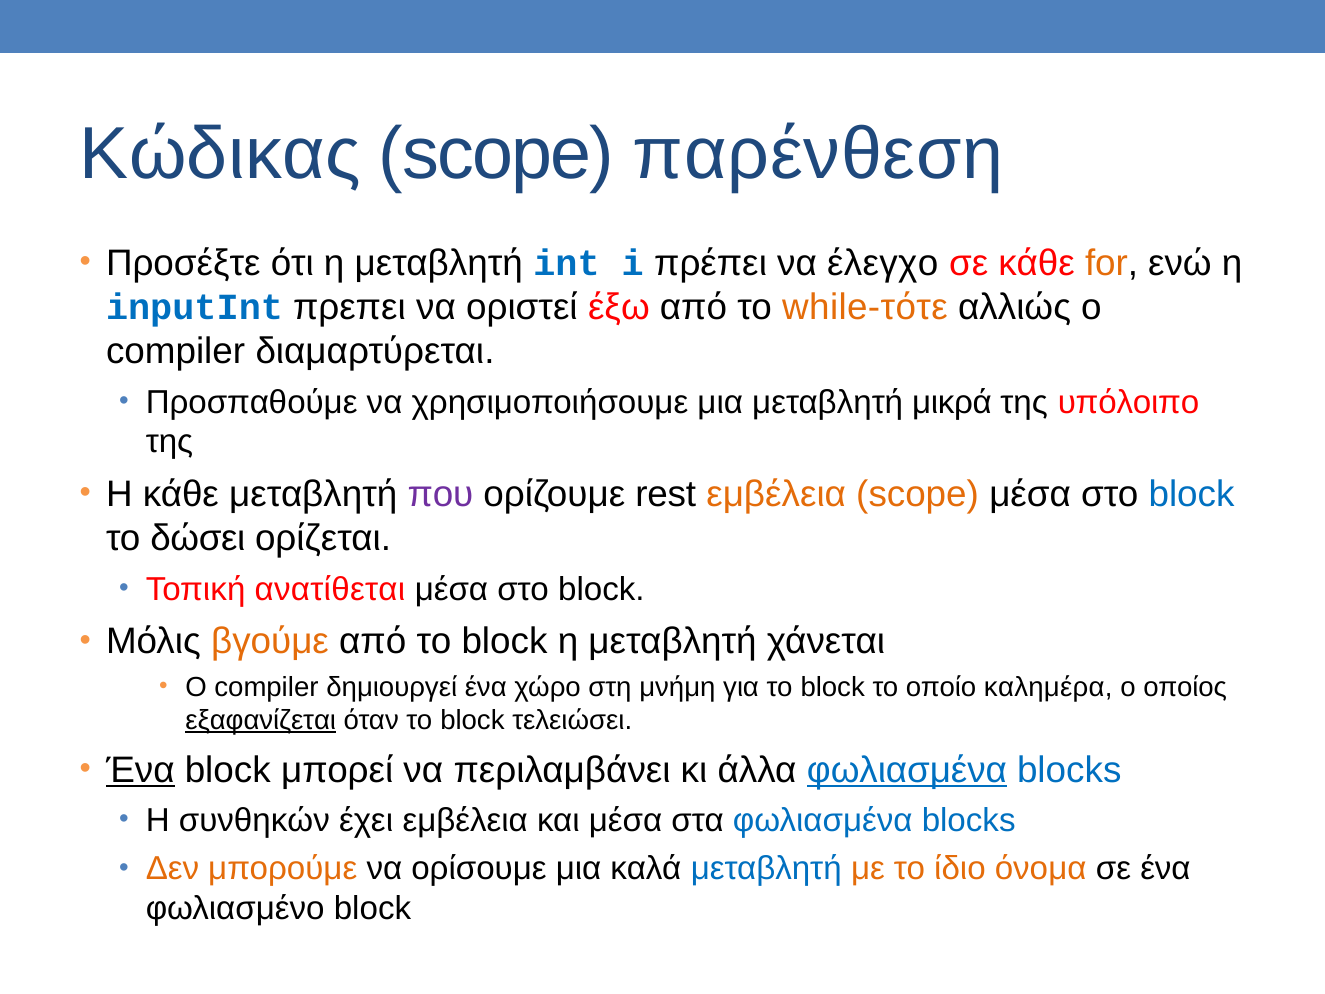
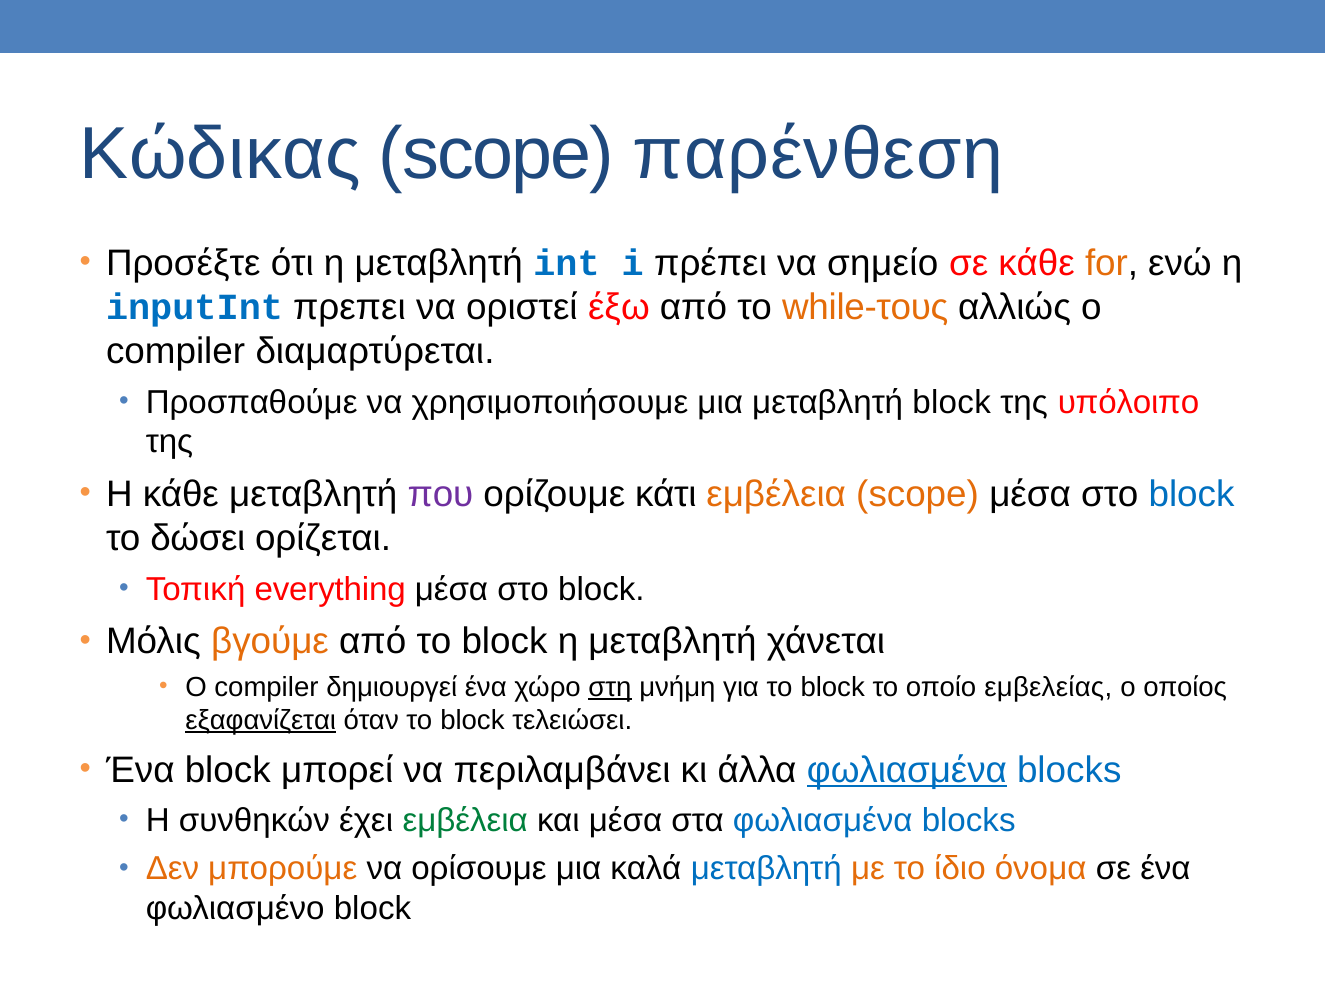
έλεγχο: έλεγχο -> σημείο
while-τότε: while-τότε -> while-τους
μεταβλητή μικρά: μικρά -> block
rest: rest -> κάτι
ανατίθεται: ανατίθεται -> everything
στη underline: none -> present
καλημέρα: καλημέρα -> εμβελείας
Ένα at (140, 770) underline: present -> none
εμβέλεια at (465, 820) colour: black -> green
